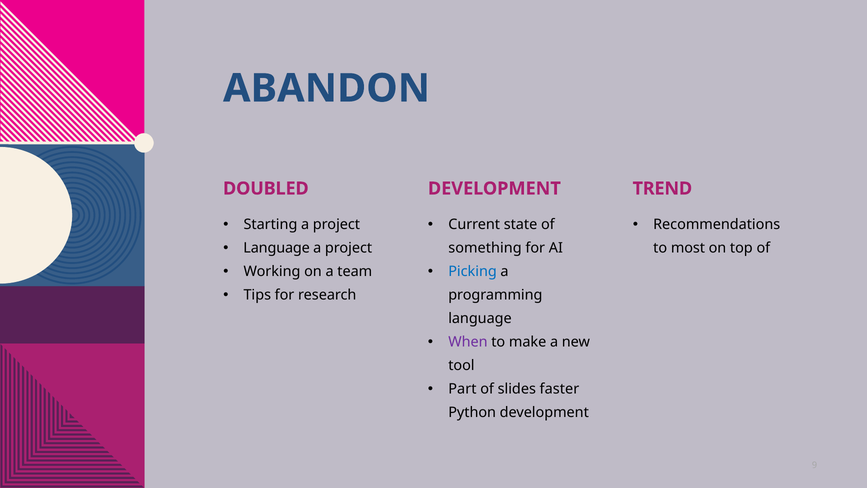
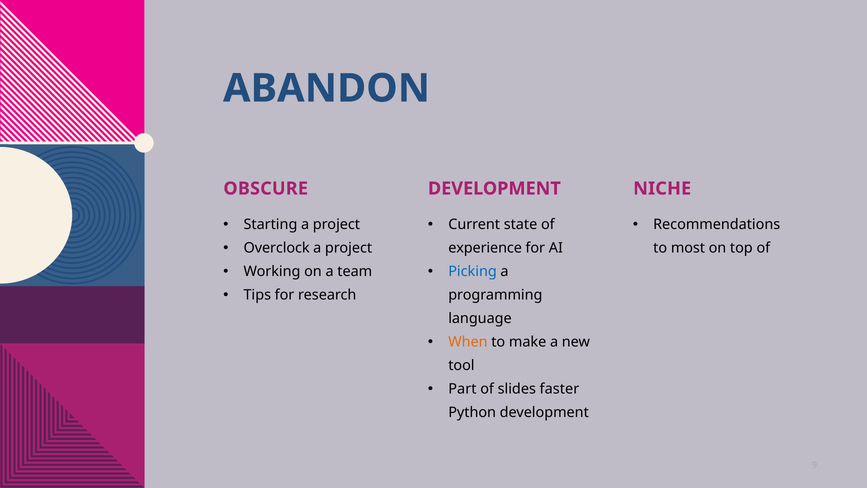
DOUBLED: DOUBLED -> OBSCURE
TREND: TREND -> NICHE
Language at (277, 248): Language -> Overclock
something: something -> experience
When colour: purple -> orange
